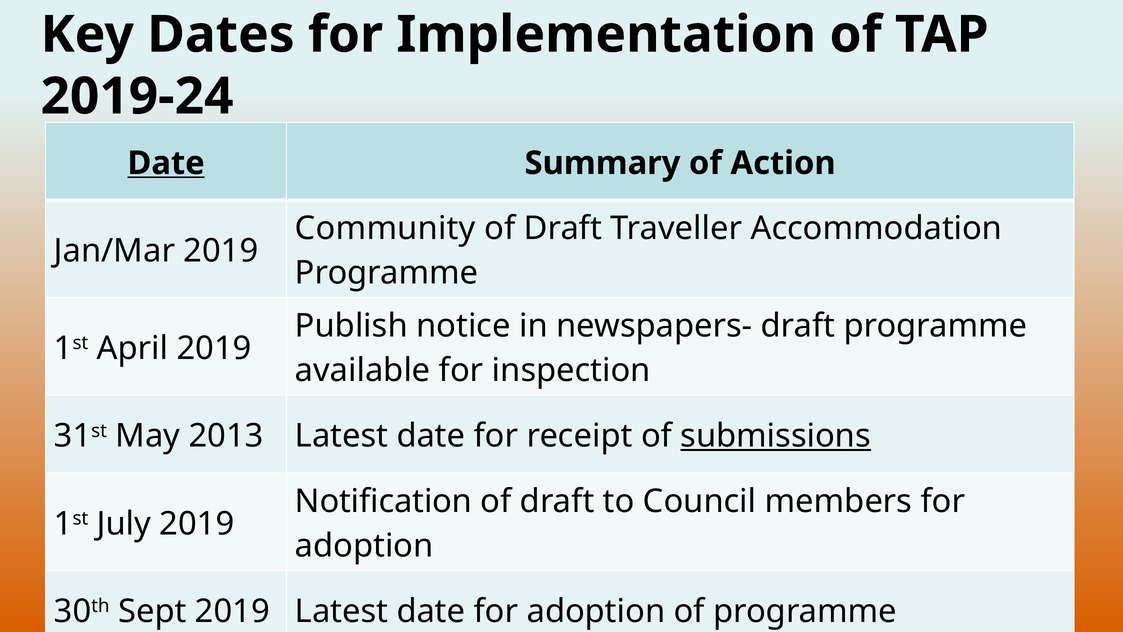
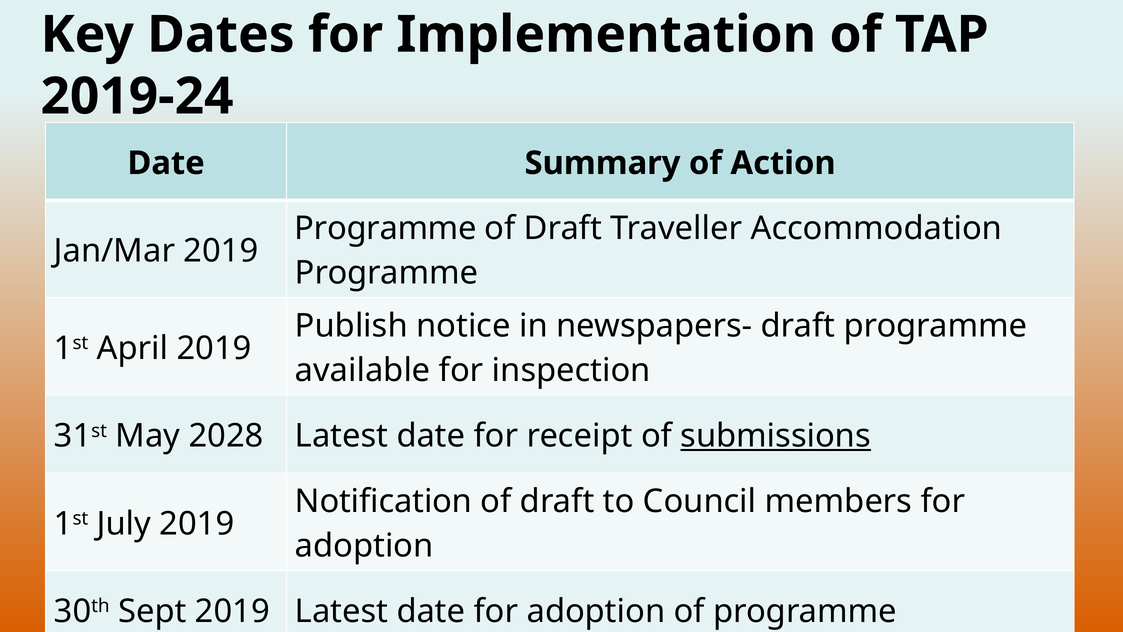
Date at (166, 163) underline: present -> none
Community at (385, 228): Community -> Programme
2013: 2013 -> 2028
